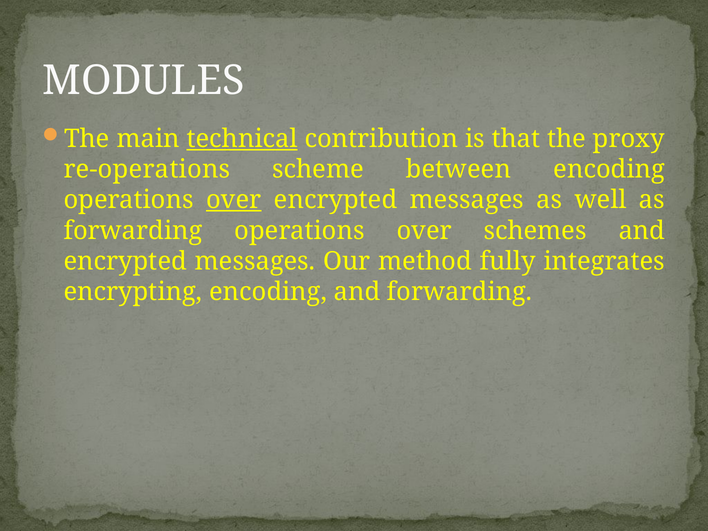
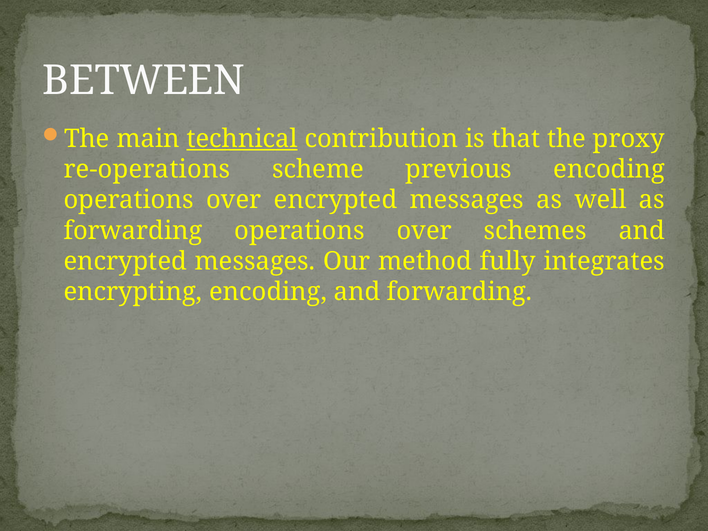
MODULES: MODULES -> BETWEEN
between: between -> previous
over at (234, 200) underline: present -> none
